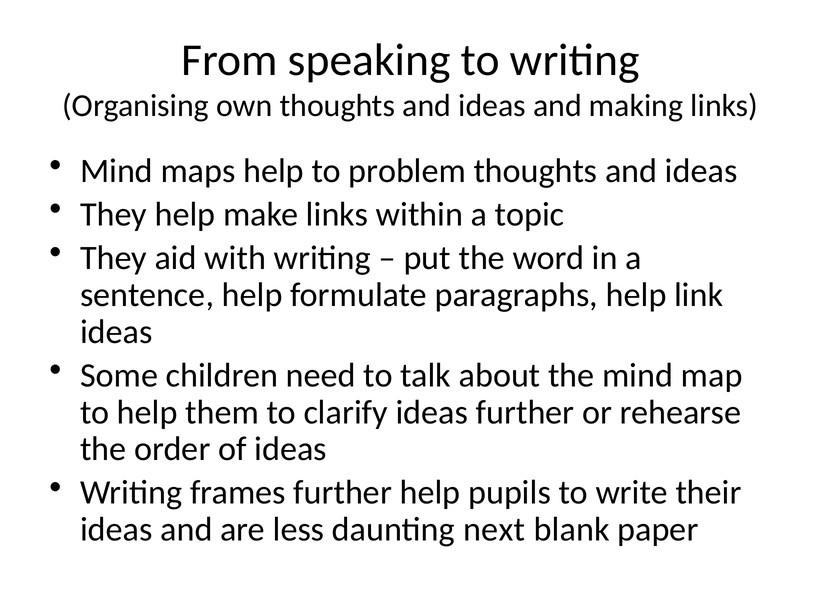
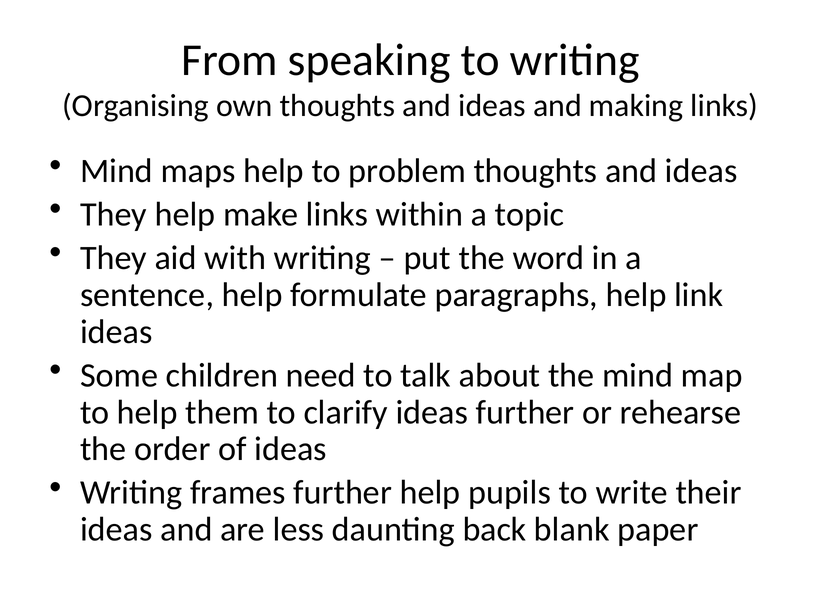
next: next -> back
